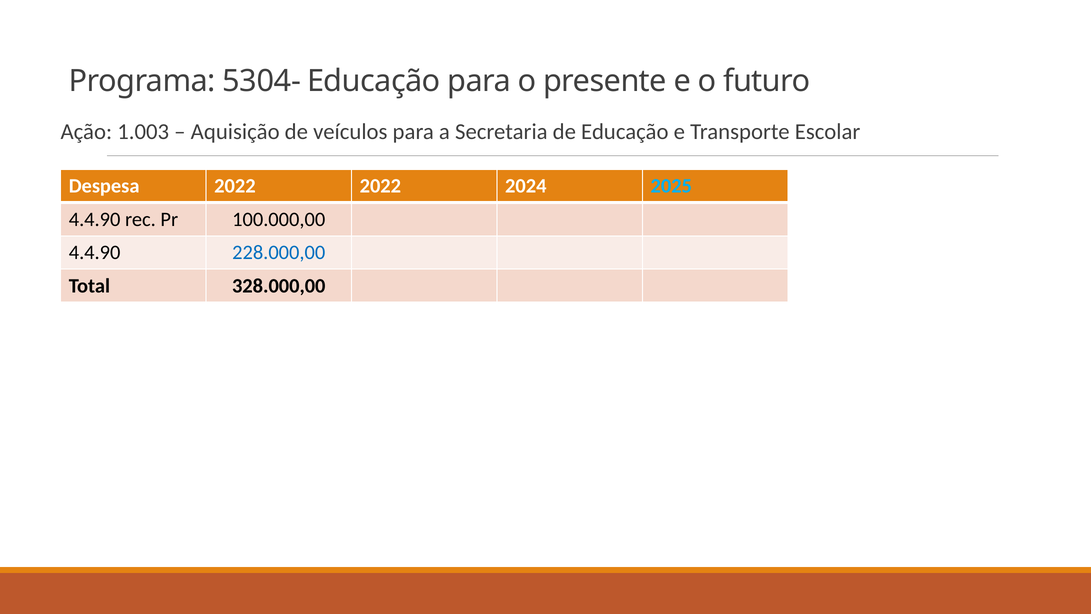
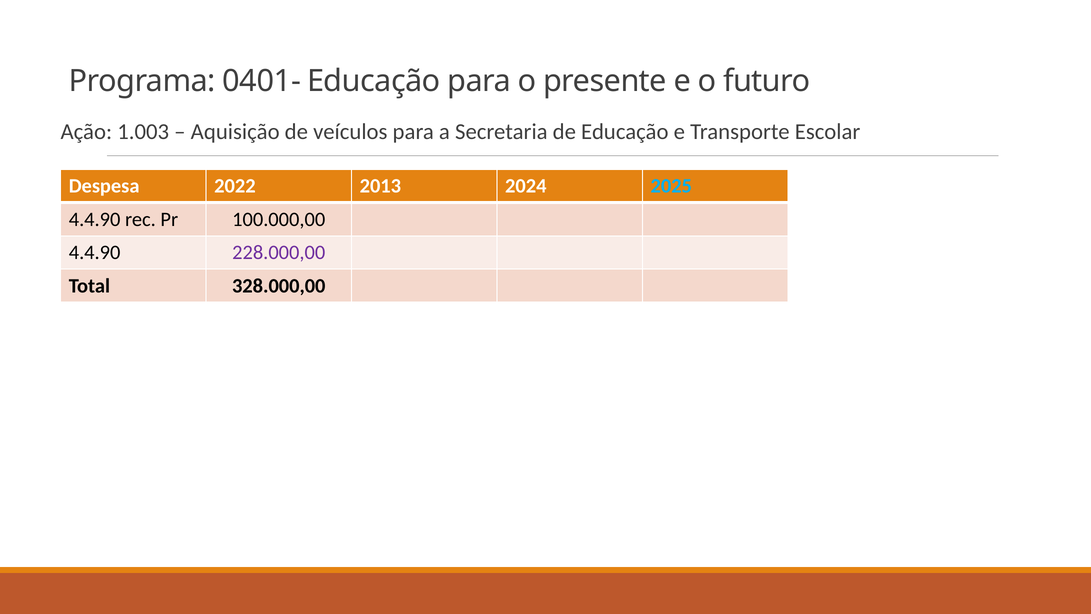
5304-: 5304- -> 0401-
2022 2022: 2022 -> 2013
228.000,00 colour: blue -> purple
